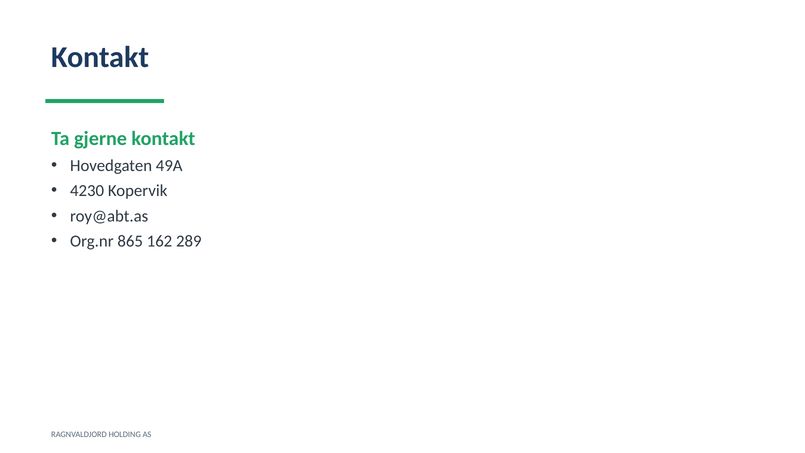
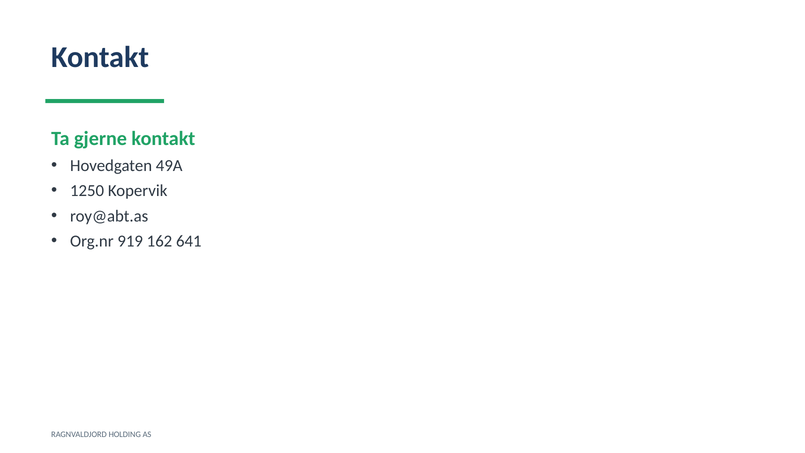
4230: 4230 -> 1250
865: 865 -> 919
289: 289 -> 641
